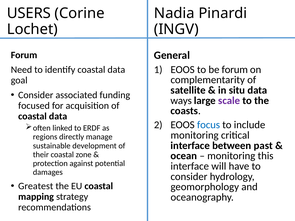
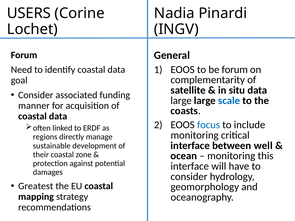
ways at (181, 101): ways -> large
scale colour: purple -> blue
focused: focused -> manner
past: past -> well
